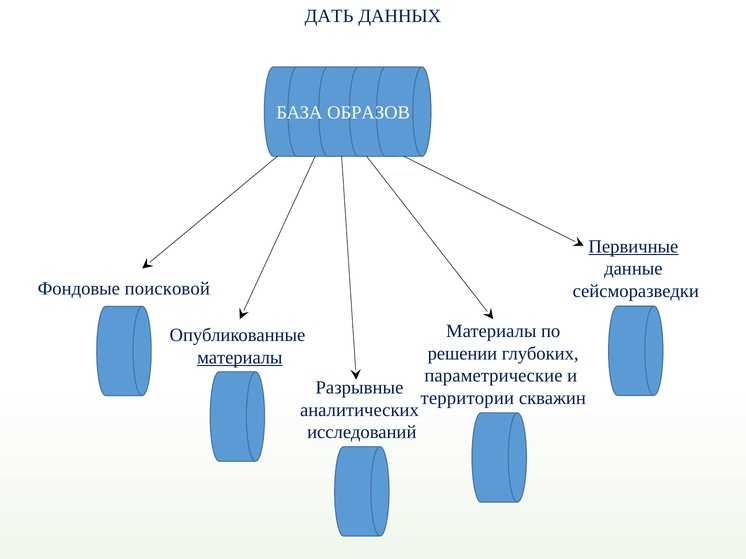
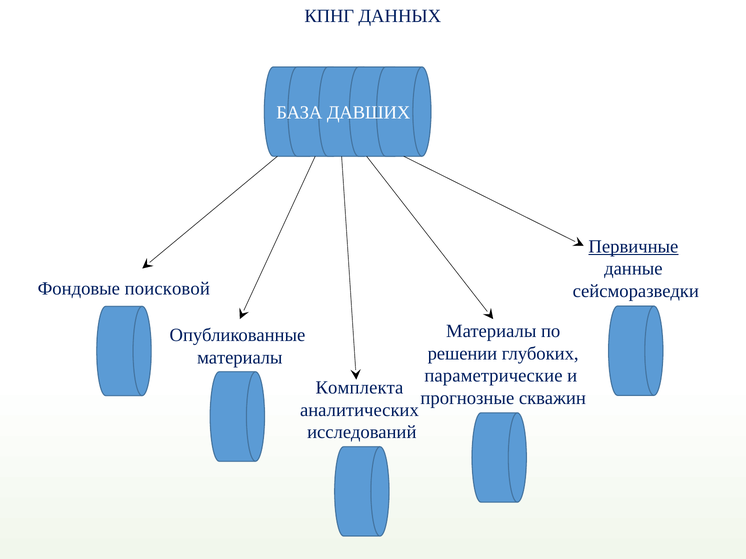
ДАТЬ: ДАТЬ -> КПНГ
ОБРАЗОВ: ОБРАЗОВ -> ДАВШИХ
материалы at (240, 358) underline: present -> none
Разрывные: Разрывные -> Комплекта
территории: территории -> прогнозные
